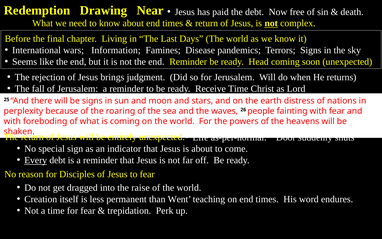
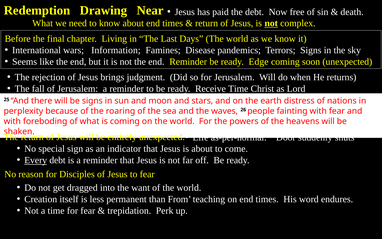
Head: Head -> Edge
raise: raise -> want
Went: Went -> From
